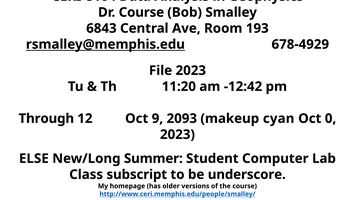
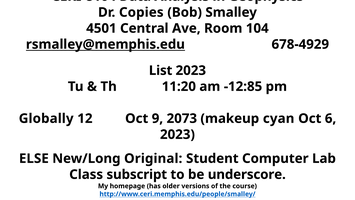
Dr Course: Course -> Copies
6843: 6843 -> 4501
193: 193 -> 104
File: File -> List
-12:42: -12:42 -> -12:85
Through: Through -> Globally
2093: 2093 -> 2073
0: 0 -> 6
Summer: Summer -> Original
